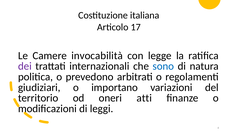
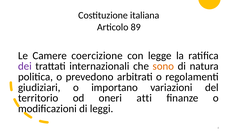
17: 17 -> 89
invocabilità: invocabilità -> coercizione
sono colour: blue -> orange
